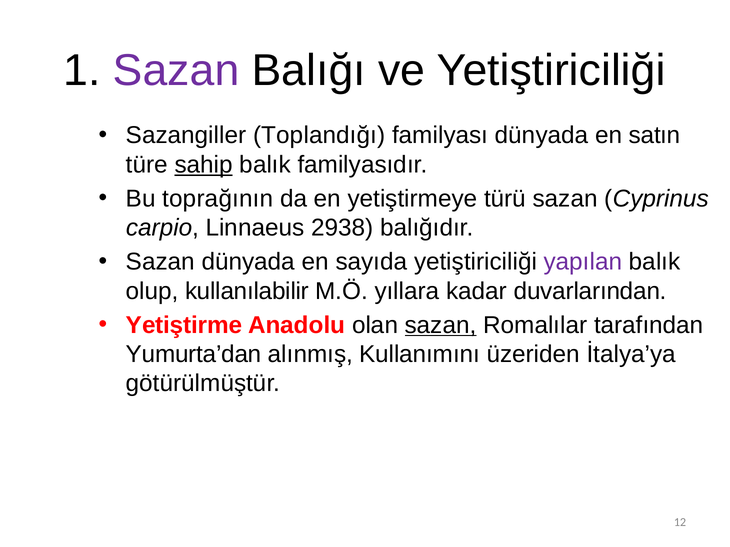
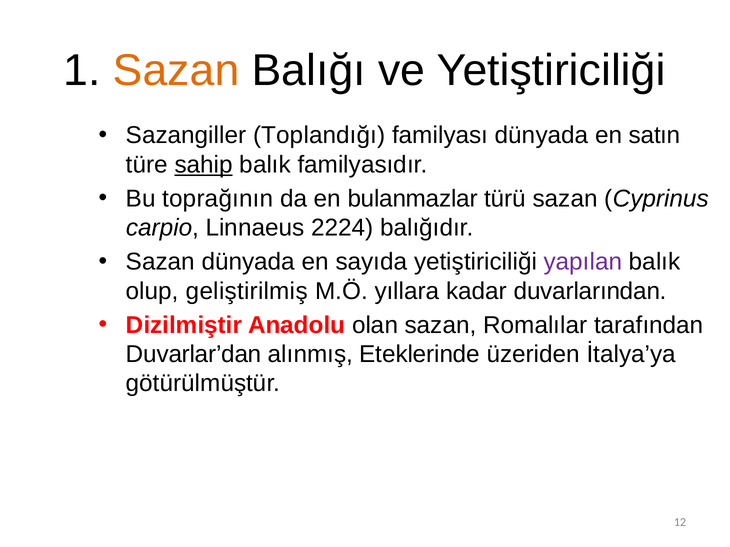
Sazan at (176, 71) colour: purple -> orange
yetiştirmeye: yetiştirmeye -> bulanmazlar
2938: 2938 -> 2224
kullanılabilir: kullanılabilir -> geliştirilmiş
Yetiştirme: Yetiştirme -> Dizilmiştir
sazan at (441, 325) underline: present -> none
Yumurta’dan: Yumurta’dan -> Duvarlar’dan
Kullanımını: Kullanımını -> Eteklerinde
